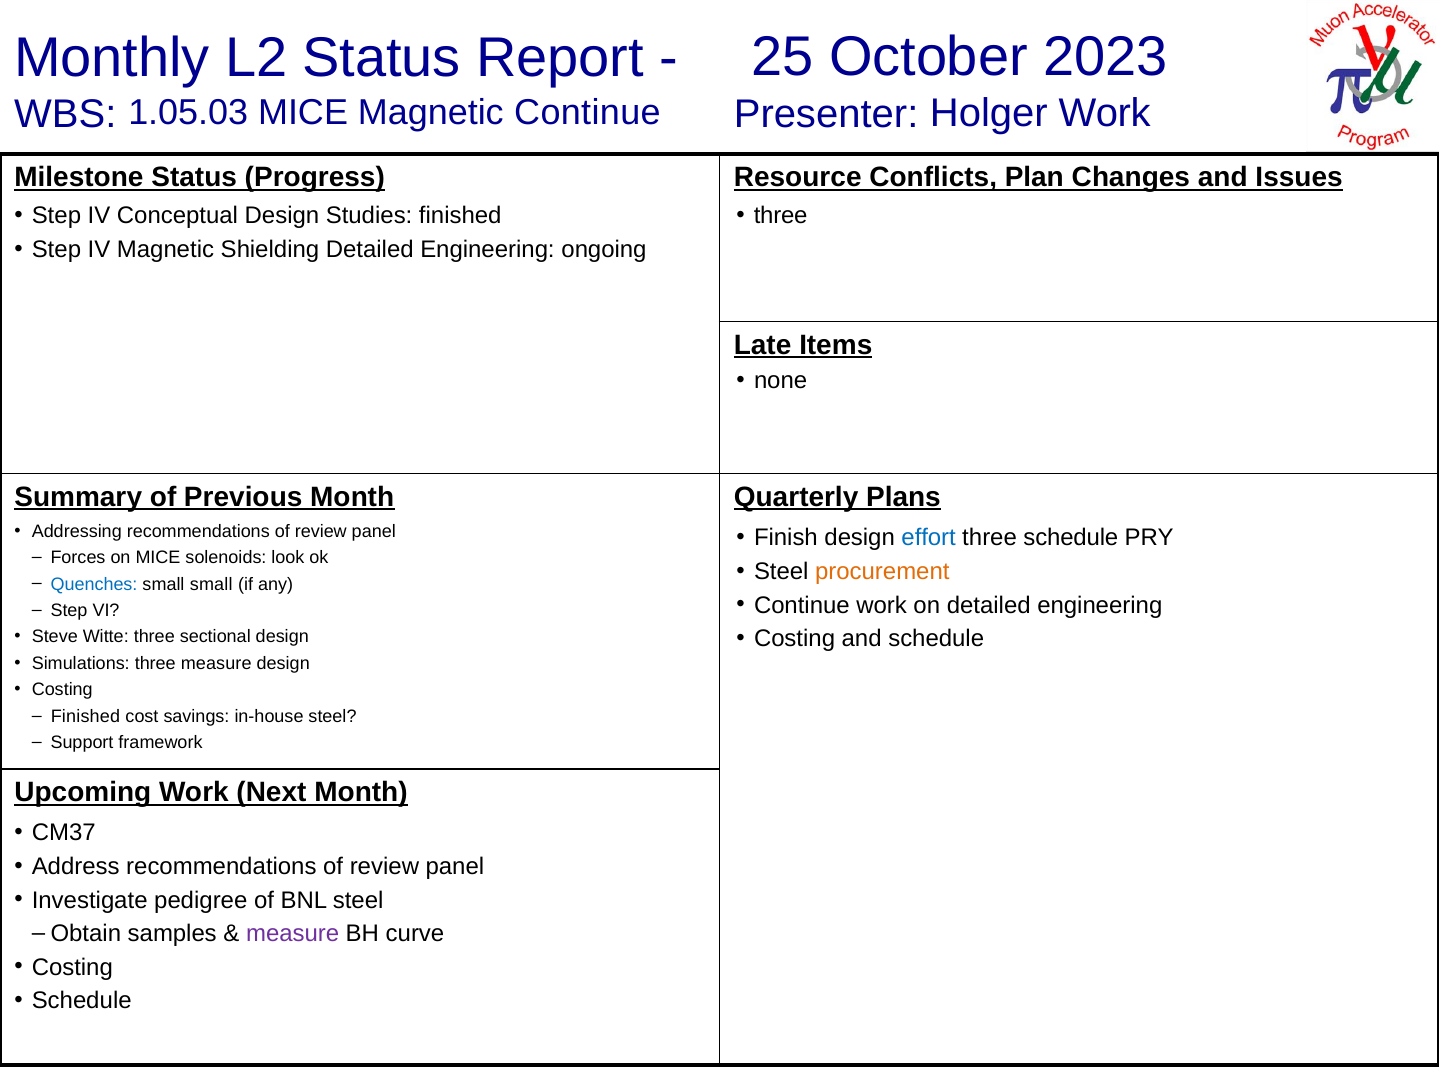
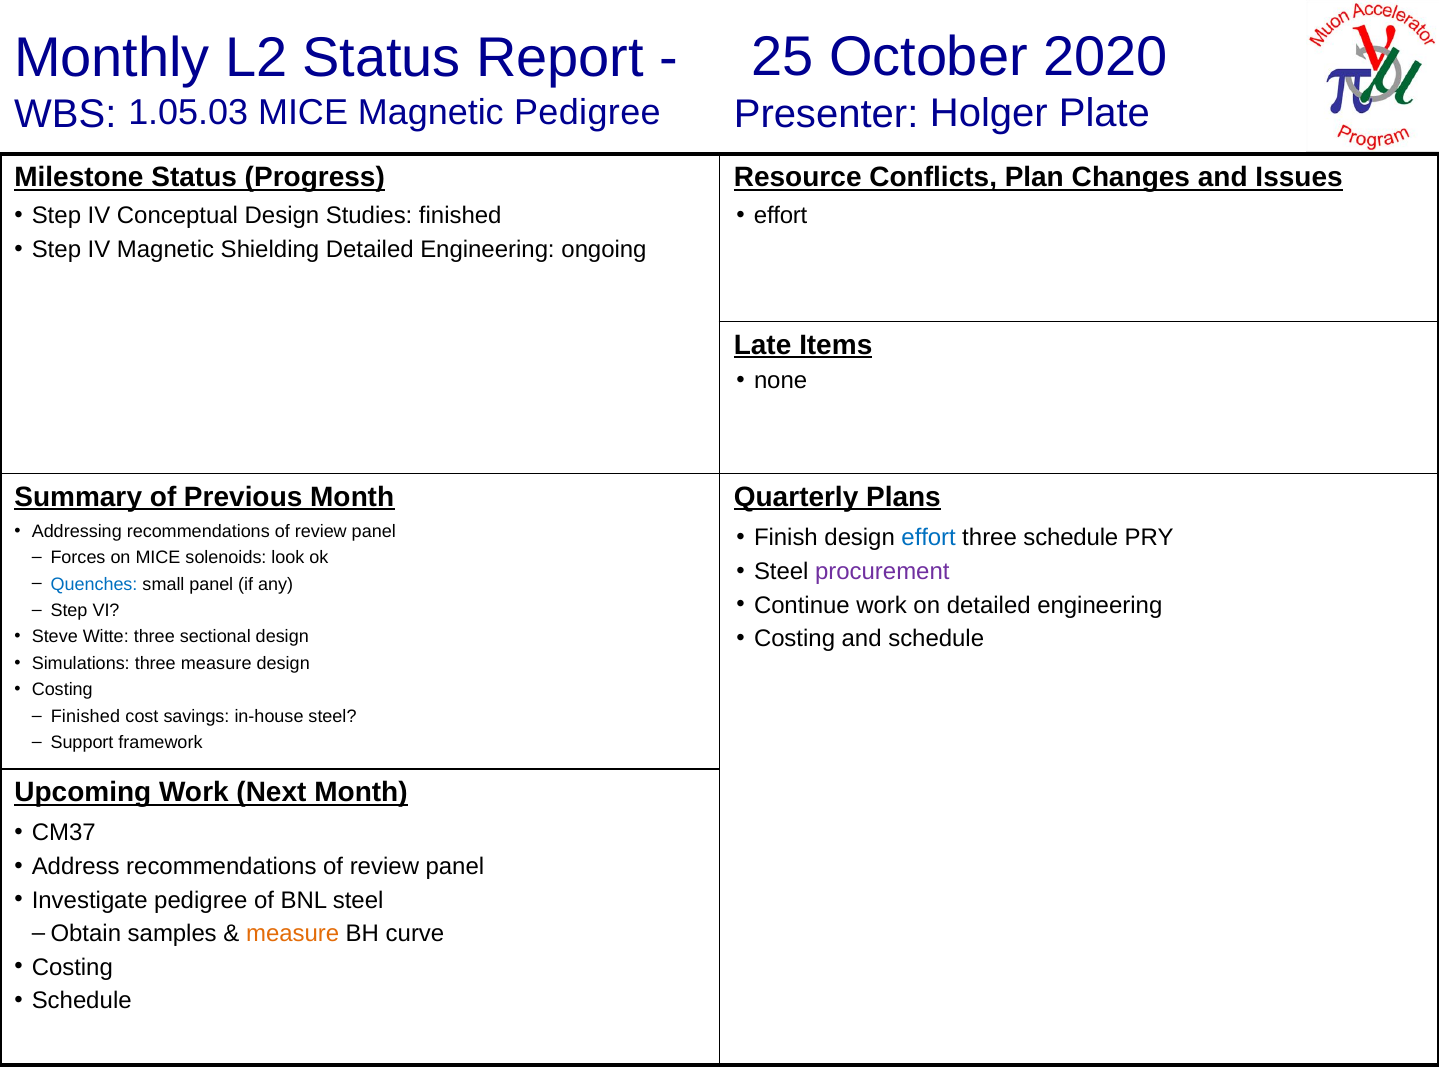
2023: 2023 -> 2020
Magnetic Continue: Continue -> Pedigree
Holger Work: Work -> Plate
three at (781, 216): three -> effort
procurement colour: orange -> purple
small small: small -> panel
measure at (293, 934) colour: purple -> orange
